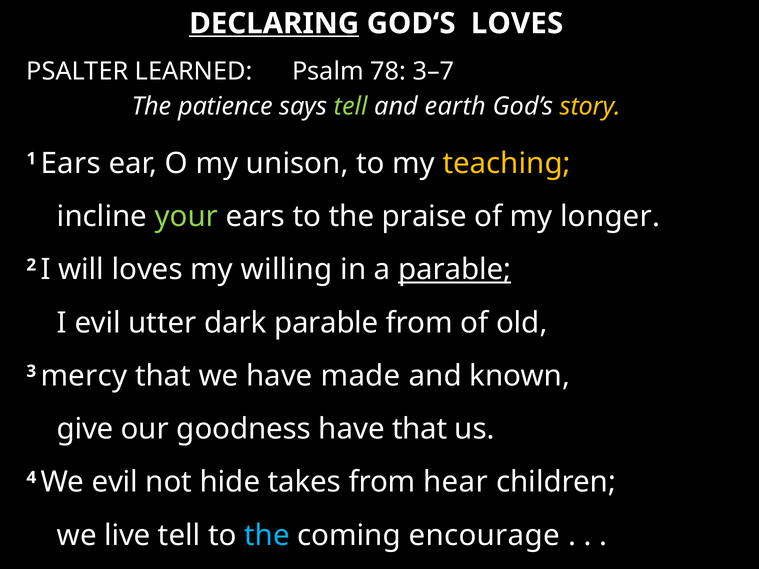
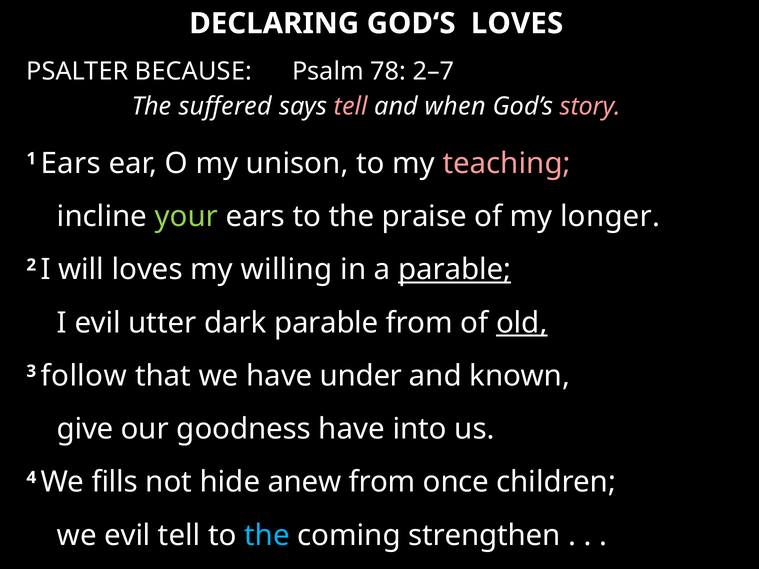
DECLARING underline: present -> none
LEARNED: LEARNED -> BECAUSE
3–7: 3–7 -> 2–7
patience: patience -> suffered
tell at (351, 107) colour: light green -> pink
earth: earth -> when
story colour: yellow -> pink
teaching colour: yellow -> pink
old underline: none -> present
mercy: mercy -> follow
made: made -> under
have that: that -> into
We evil: evil -> fills
takes: takes -> anew
hear: hear -> once
we live: live -> evil
encourage: encourage -> strengthen
